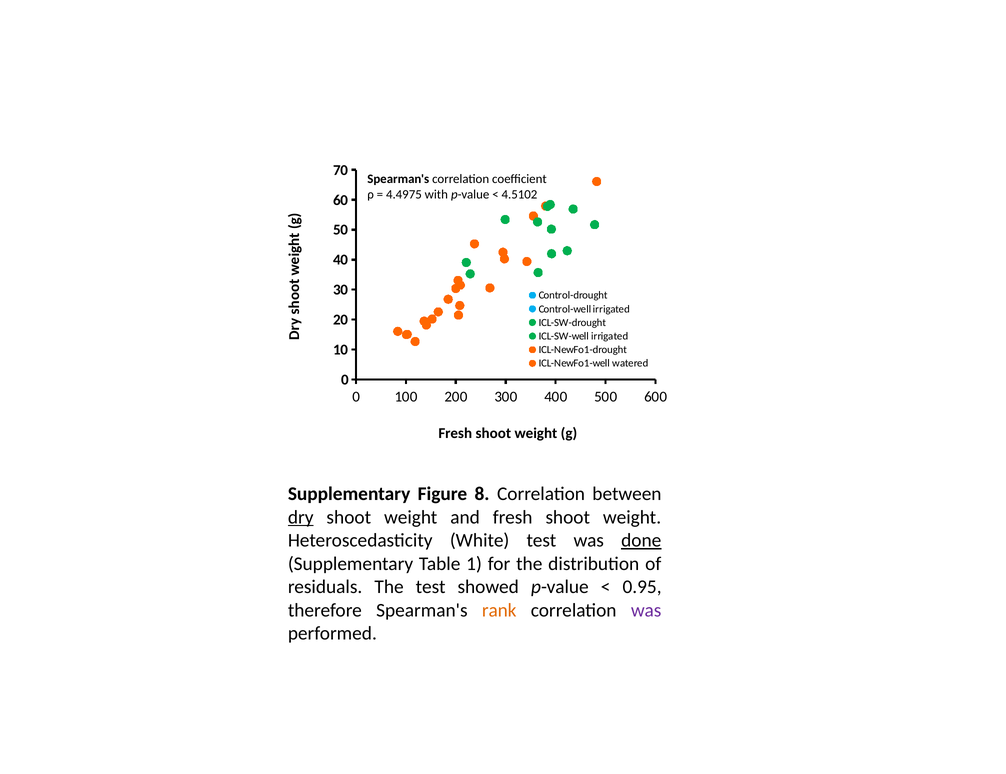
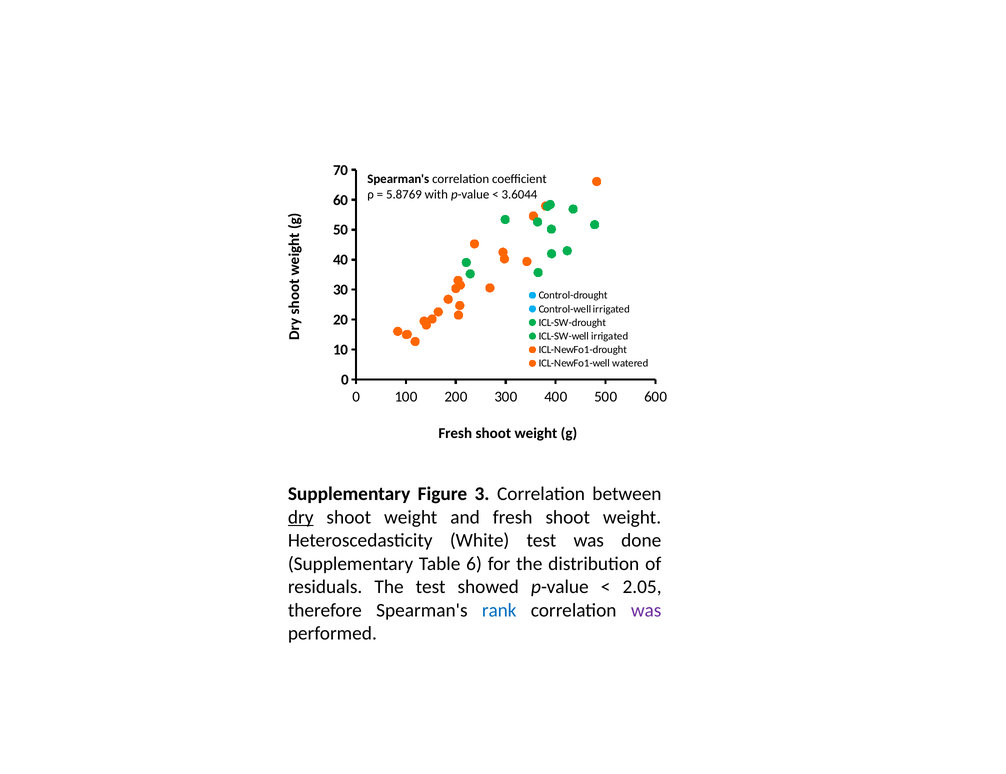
4.4975: 4.4975 -> 5.8769
4.5102: 4.5102 -> 3.6044
8: 8 -> 3
done underline: present -> none
1: 1 -> 6
0.95: 0.95 -> 2.05
rank colour: orange -> blue
